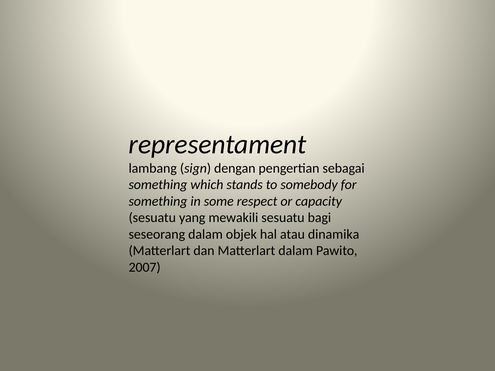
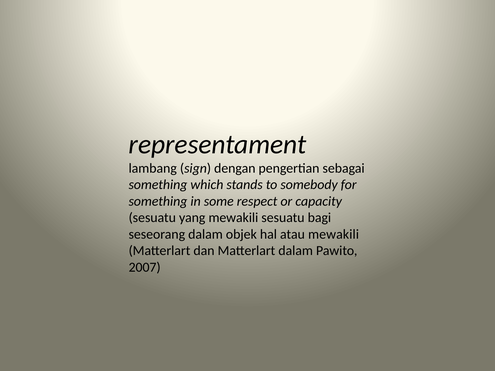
atau dinamika: dinamika -> mewakili
